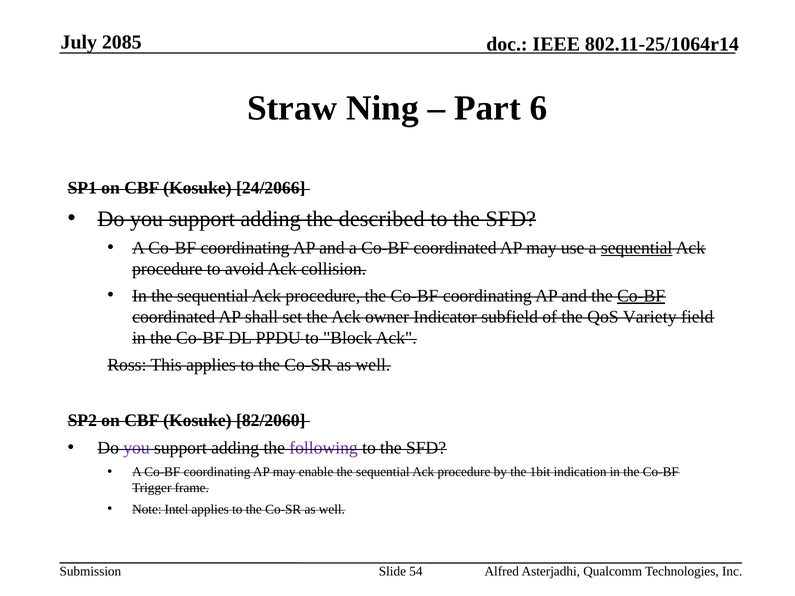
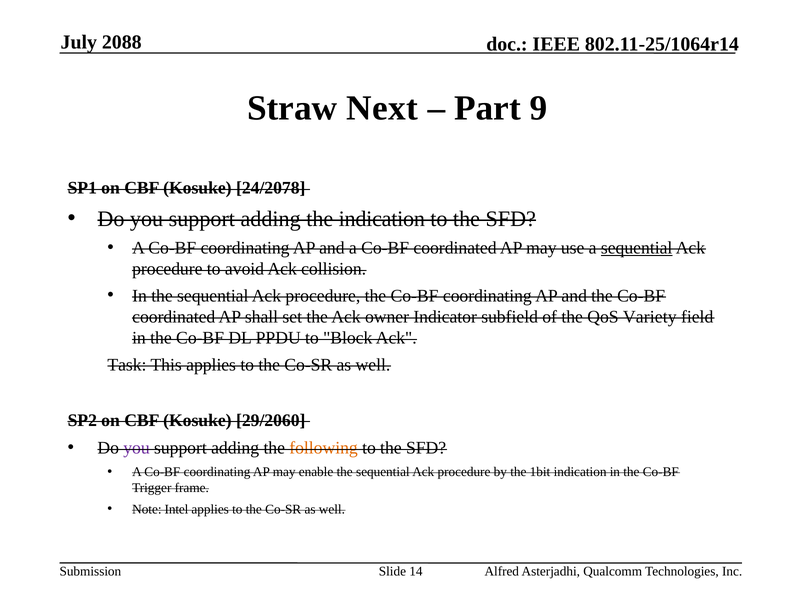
2085: 2085 -> 2088
Ning: Ning -> Next
6: 6 -> 9
24/2066: 24/2066 -> 24/2078
the described: described -> indication
Co-BF at (641, 296) underline: present -> none
Ross: Ross -> Task
82/2060: 82/2060 -> 29/2060
following colour: purple -> orange
54: 54 -> 14
